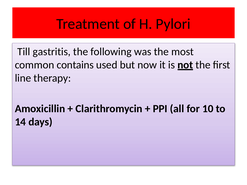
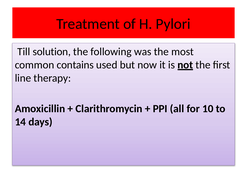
gastritis: gastritis -> solution
